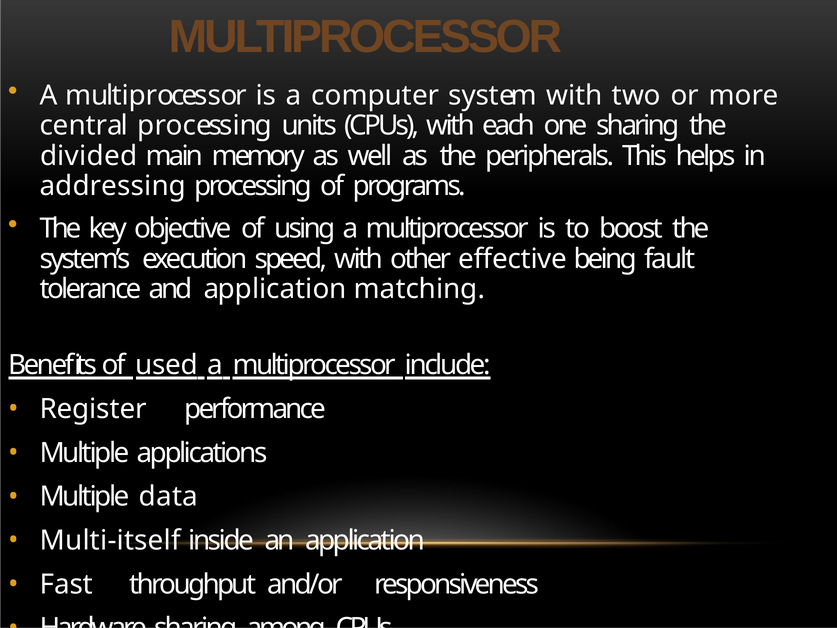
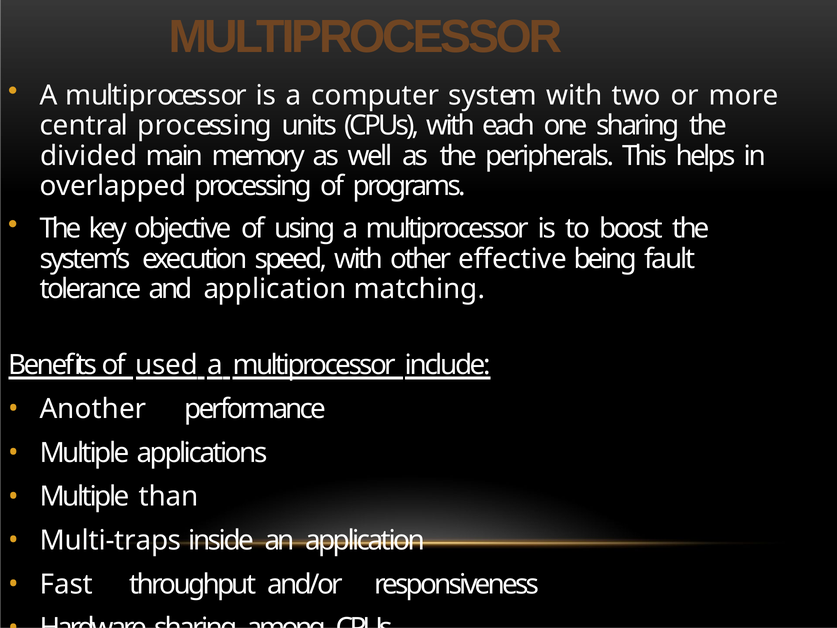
addressing: addressing -> overlapped
Register: Register -> Another
data: data -> than
Multi-itself: Multi-itself -> Multi-traps
